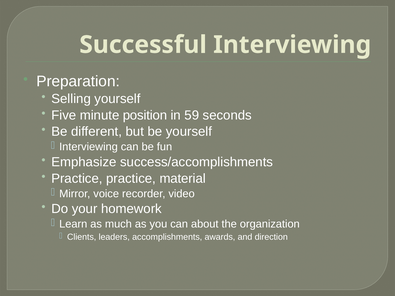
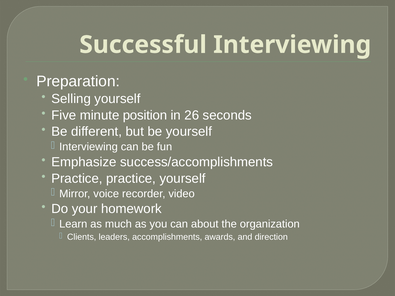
59: 59 -> 26
practice material: material -> yourself
